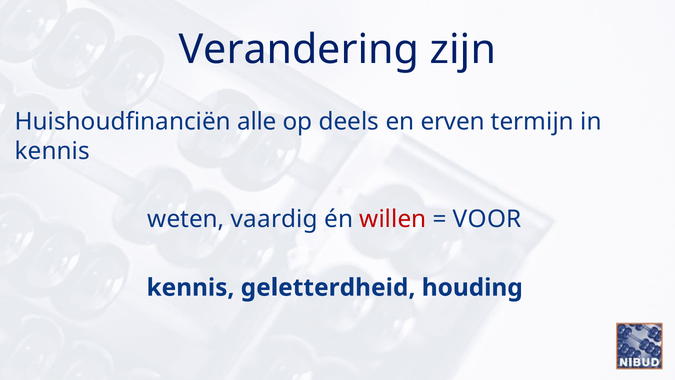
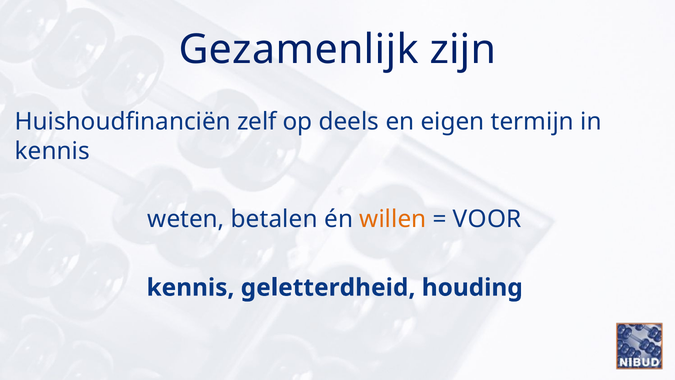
Verandering: Verandering -> Gezamenlijk
alle: alle -> zelf
erven: erven -> eigen
vaardig: vaardig -> betalen
willen colour: red -> orange
